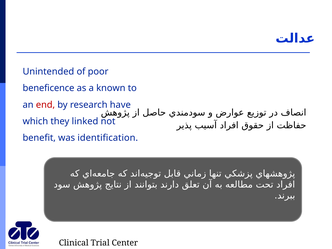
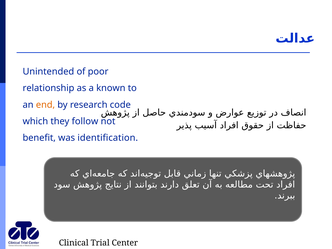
beneficence: beneficence -> relationship
end colour: red -> orange
have: have -> code
linked: linked -> follow
